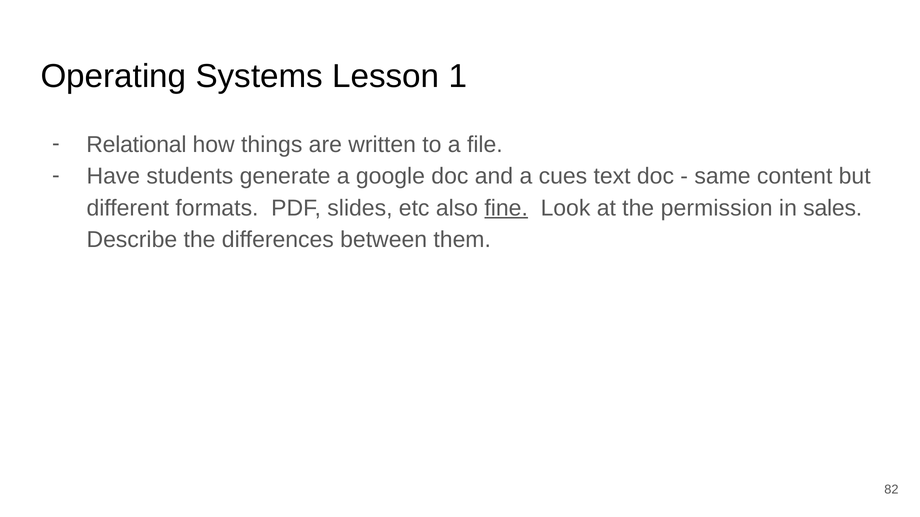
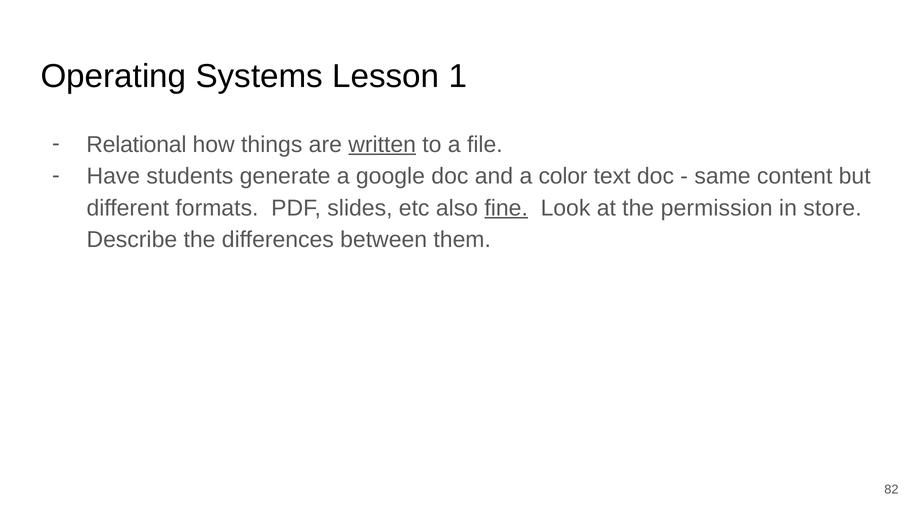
written underline: none -> present
cues: cues -> color
sales: sales -> store
